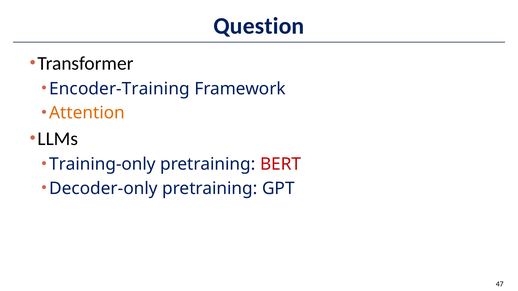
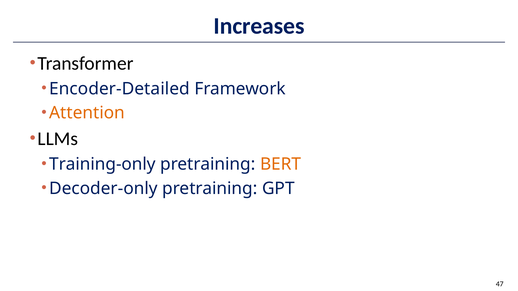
Question: Question -> Increases
Encoder-Training: Encoder-Training -> Encoder-Detailed
BERT colour: red -> orange
